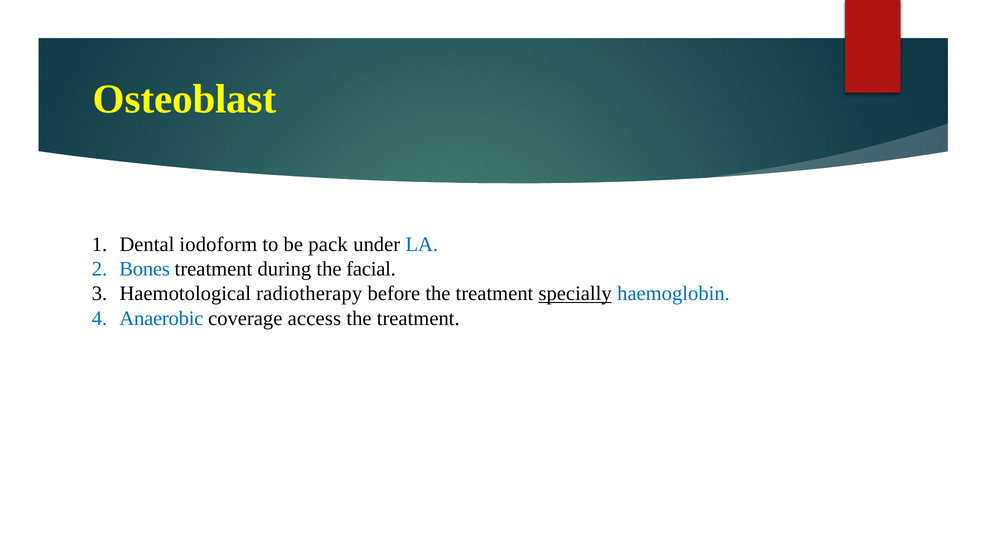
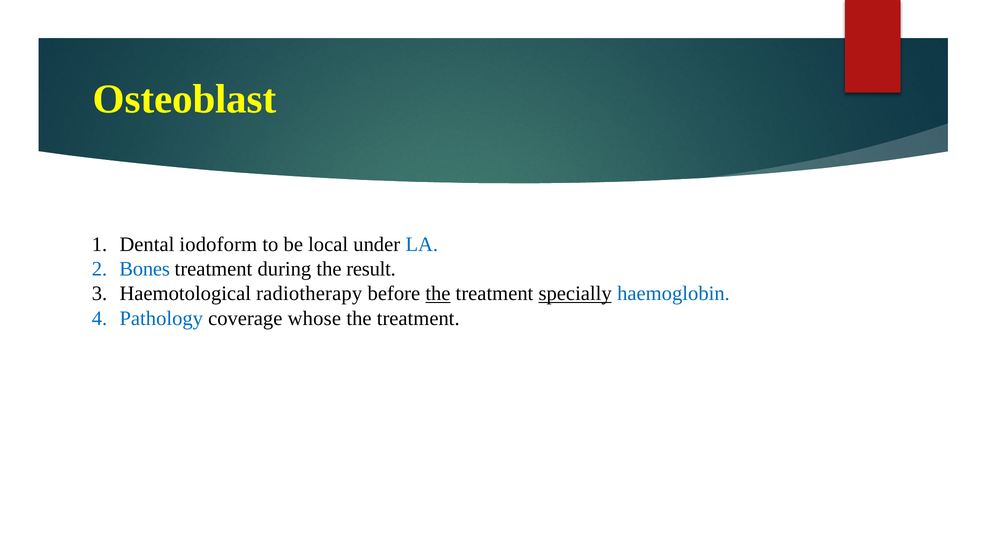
pack: pack -> local
facial: facial -> result
the at (438, 294) underline: none -> present
Anaerobic: Anaerobic -> Pathology
access: access -> whose
